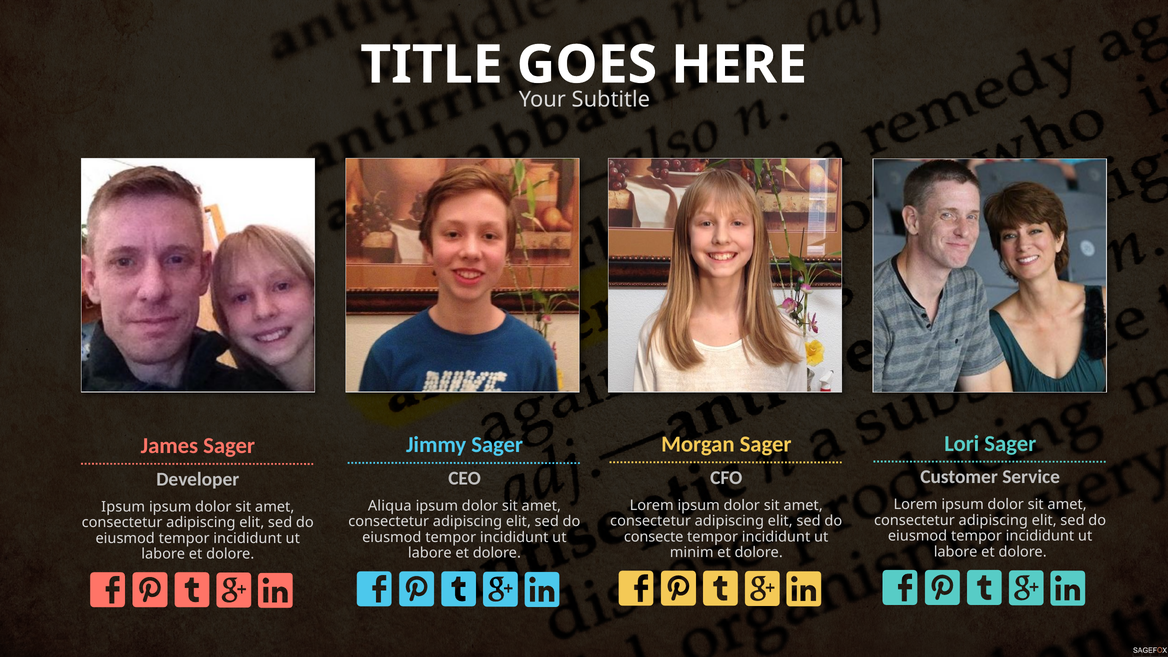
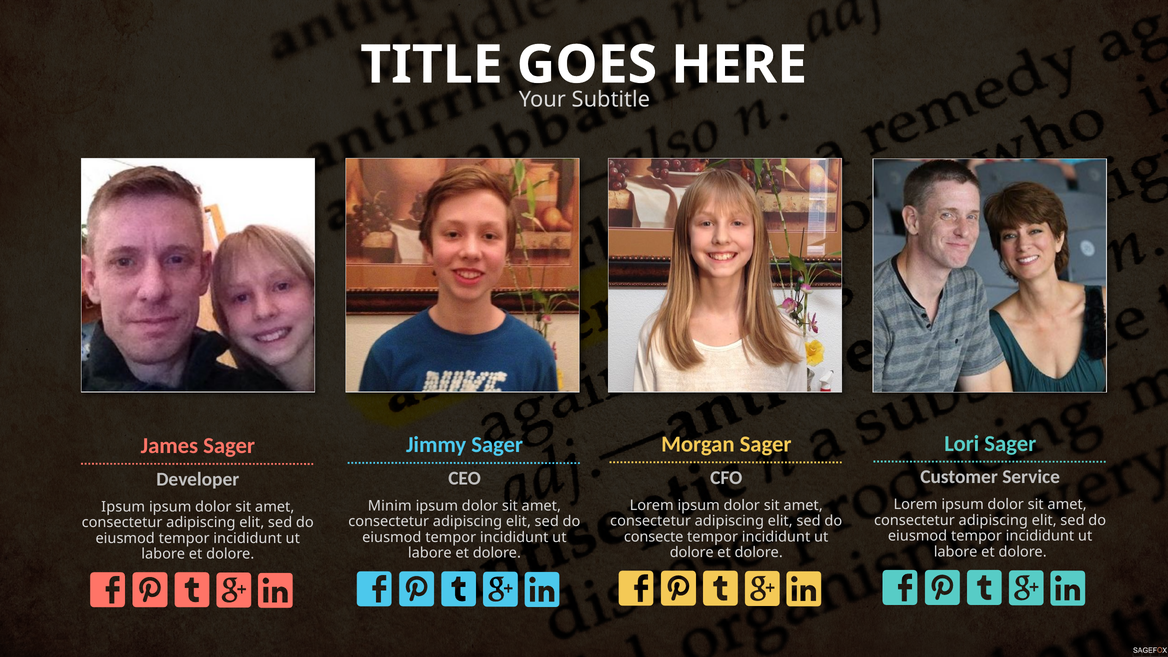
Aliqua: Aliqua -> Minim
minim at (692, 552): minim -> dolore
